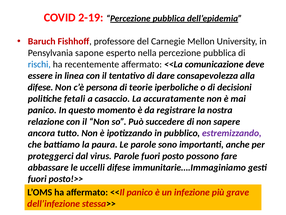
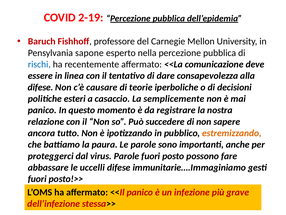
persona: persona -> causare
fetali: fetali -> esteri
accuratamente: accuratamente -> semplicemente
estremizzando colour: purple -> orange
